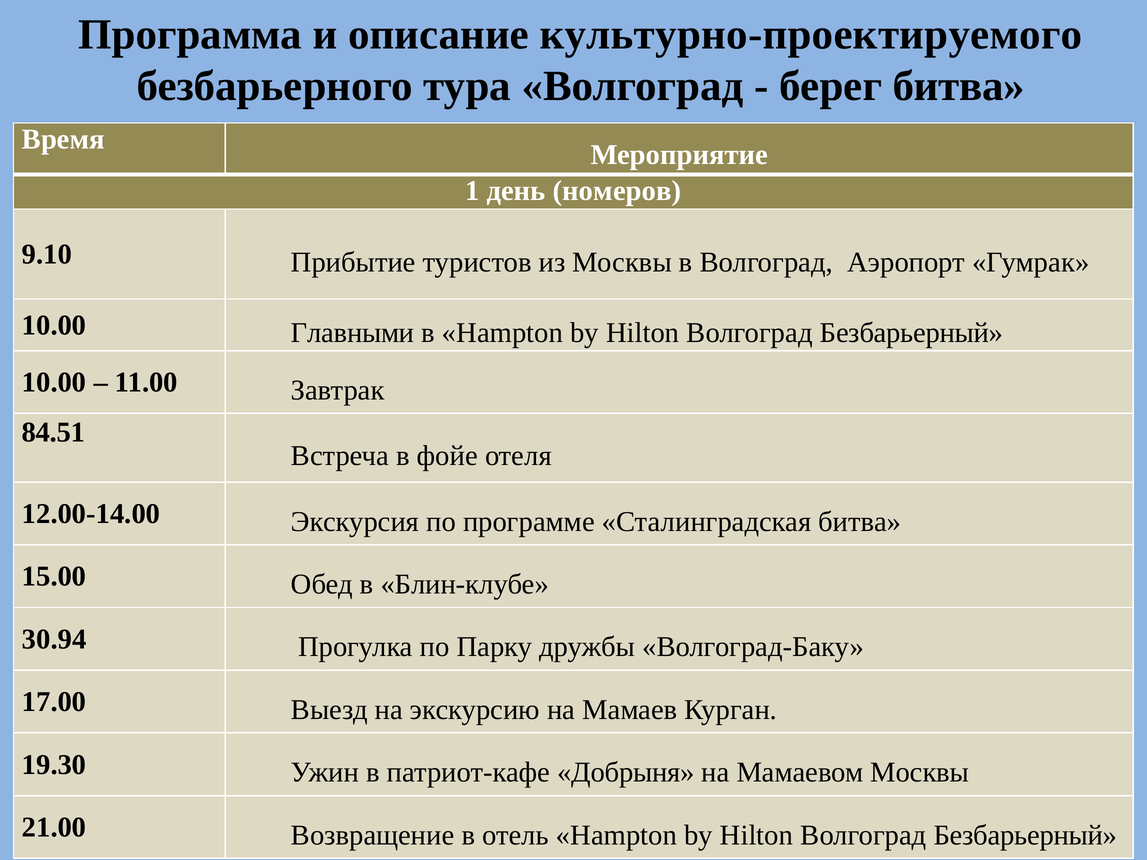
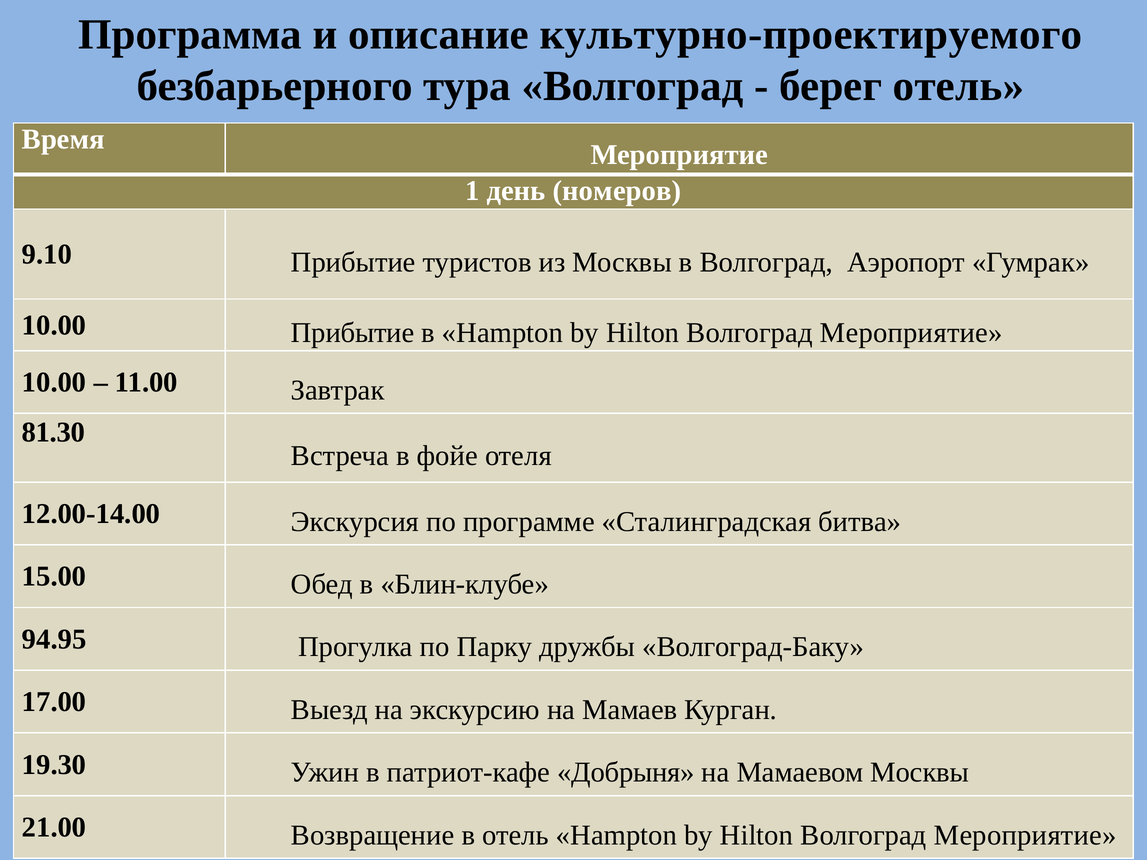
берег битва: битва -> отель
10.00 Главными: Главными -> Прибытие
Безбарьерный at (912, 333): Безбарьерный -> Мероприятие
84.51: 84.51 -> 81.30
30.94: 30.94 -> 94.95
Безбарьерный at (1025, 835): Безбарьерный -> Мероприятие
